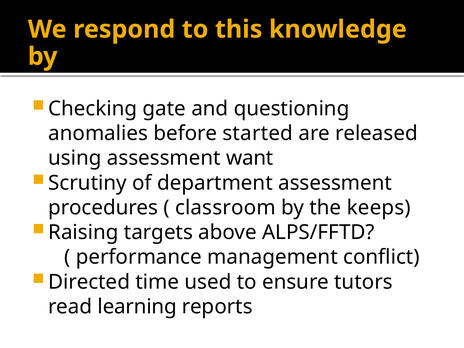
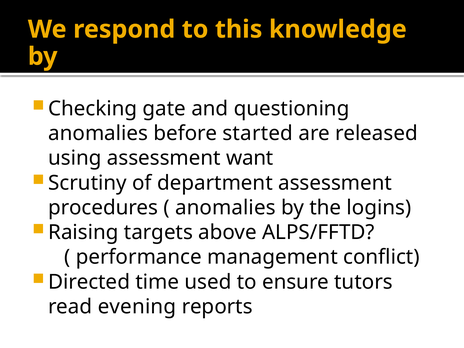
classroom at (225, 208): classroom -> anomalies
keeps: keeps -> logins
learning: learning -> evening
